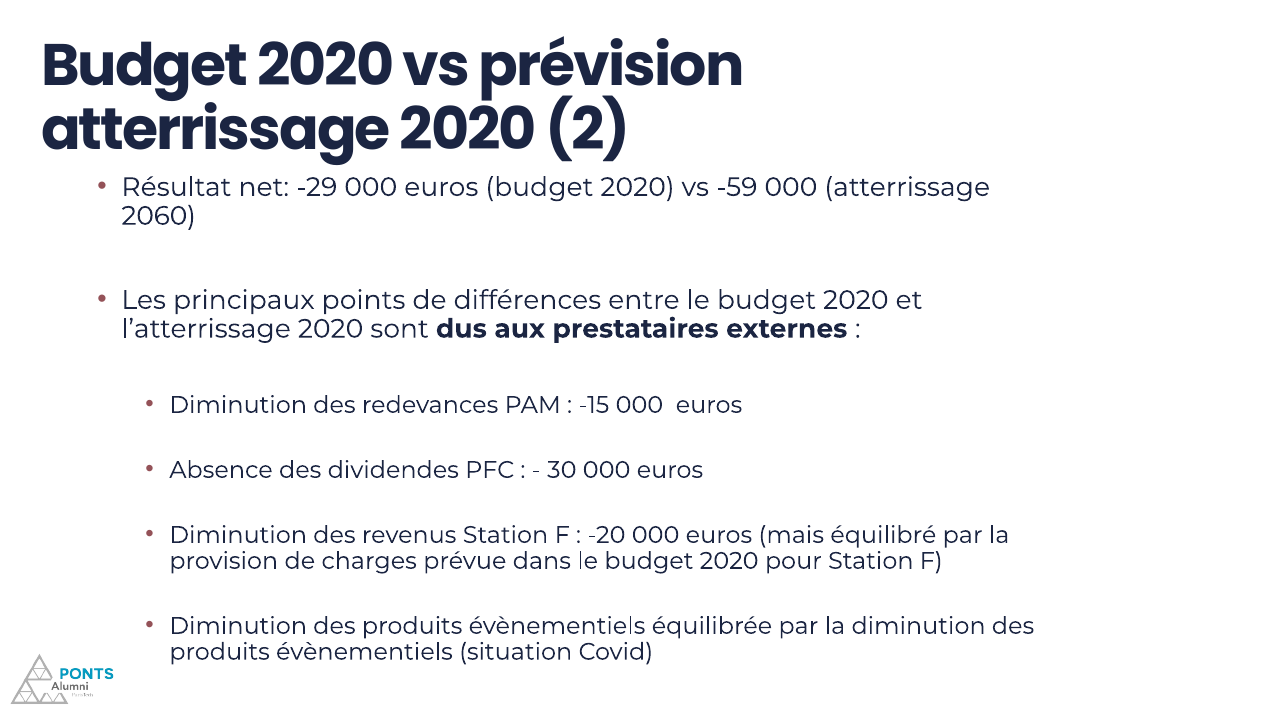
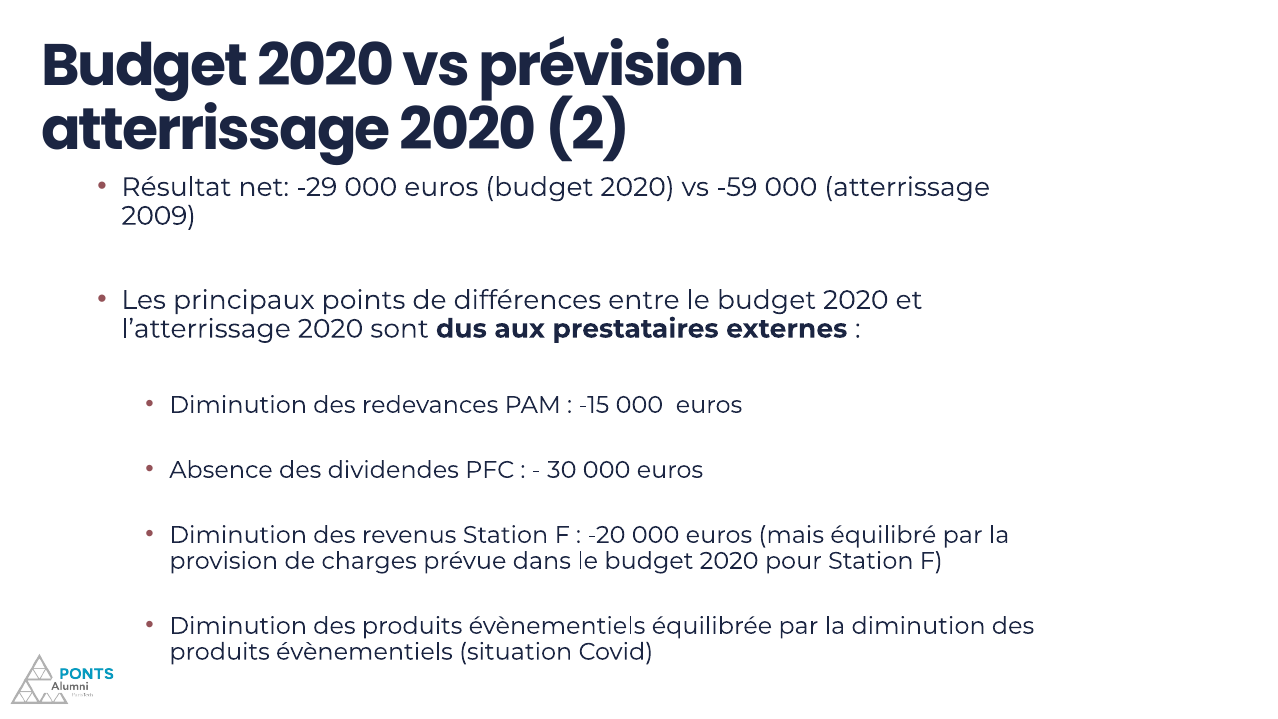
2060: 2060 -> 2009
